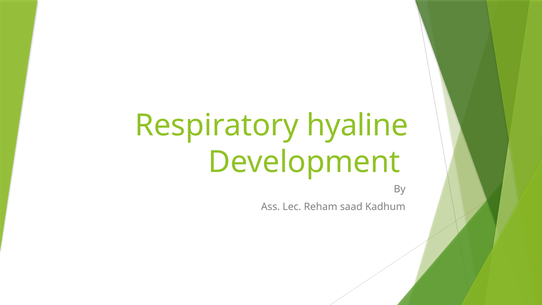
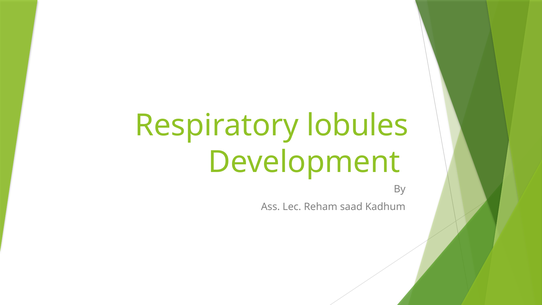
hyaline: hyaline -> lobules
